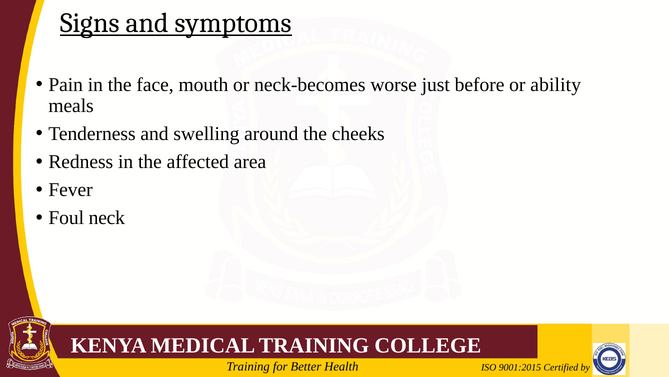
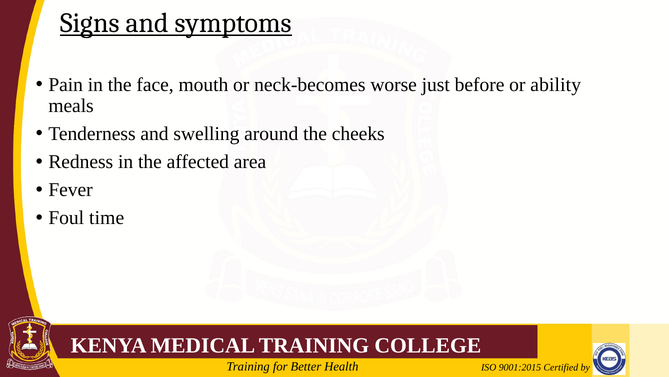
neck: neck -> time
